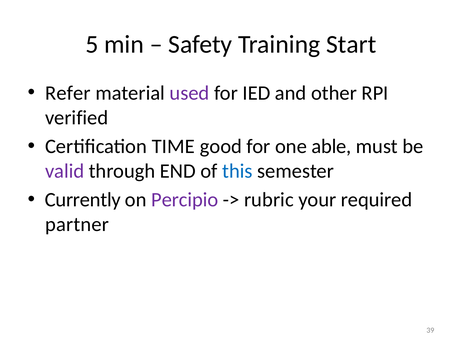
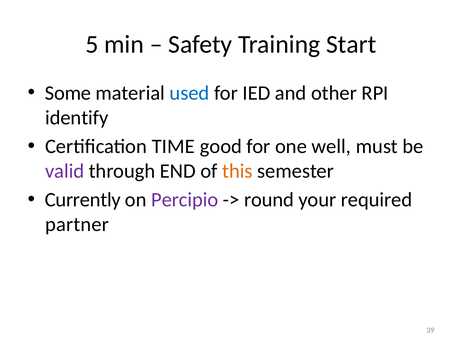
Refer: Refer -> Some
used colour: purple -> blue
verified: verified -> identify
able: able -> well
this colour: blue -> orange
rubric: rubric -> round
